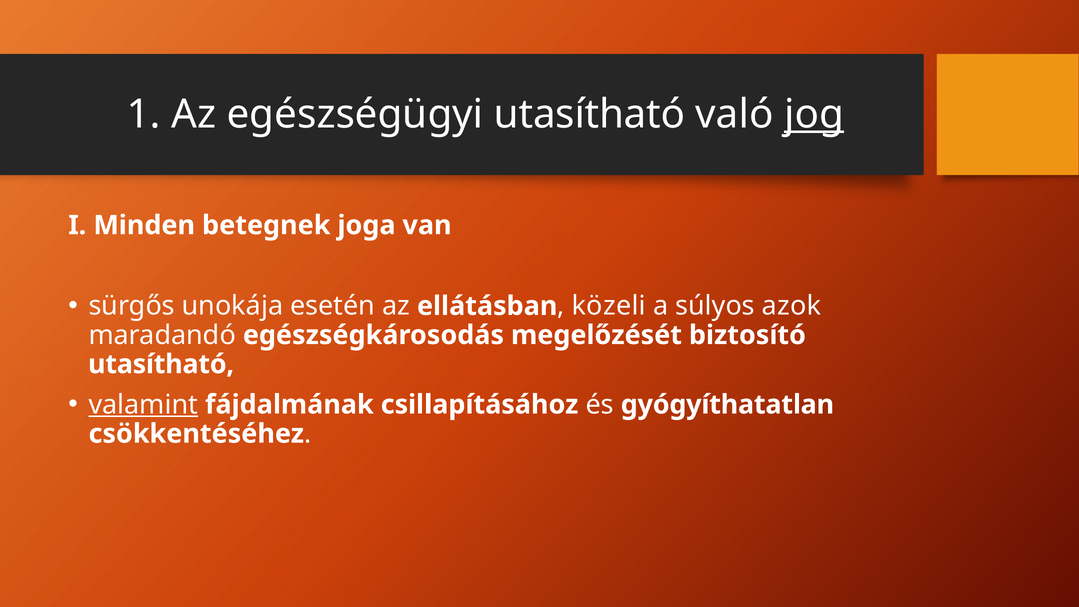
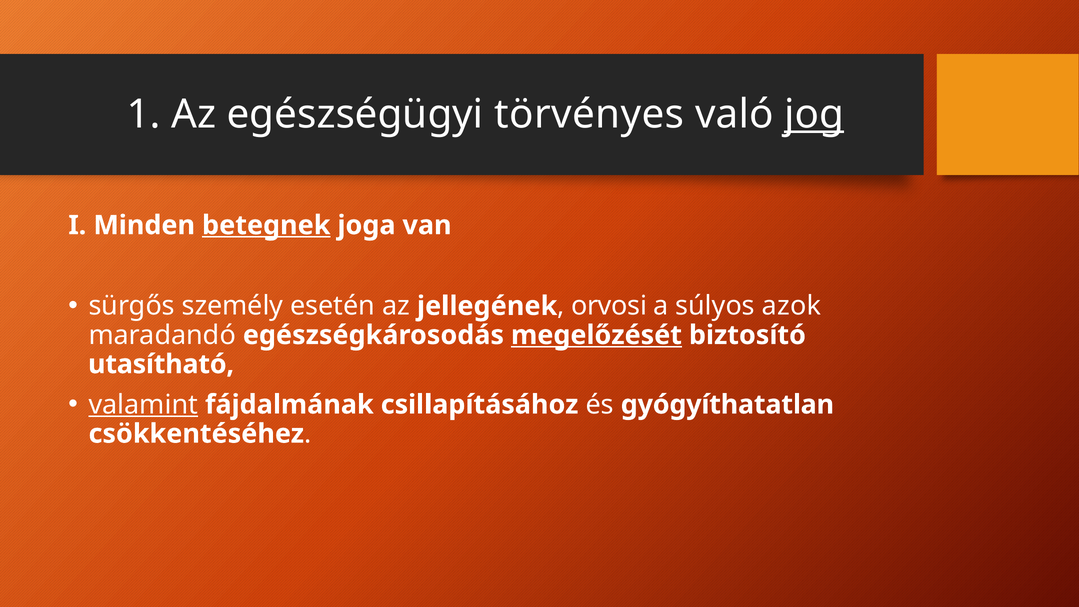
egészségügyi utasítható: utasítható -> törvényes
betegnek underline: none -> present
unokája: unokája -> személy
ellátásban: ellátásban -> jellegének
közeli: közeli -> orvosi
megelőzését underline: none -> present
